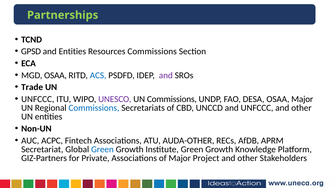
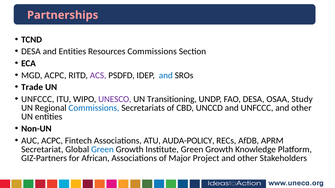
Partnerships colour: light green -> pink
GPSD at (31, 52): GPSD -> DESA
MGD OSAA: OSAA -> ACPC
ACS colour: blue -> purple
and at (166, 75) colour: purple -> blue
UN Commissions: Commissions -> Transitioning
OSAA Major: Major -> Study
AUDA-OTHER: AUDA-OTHER -> AUDA-POLICY
Private: Private -> African
